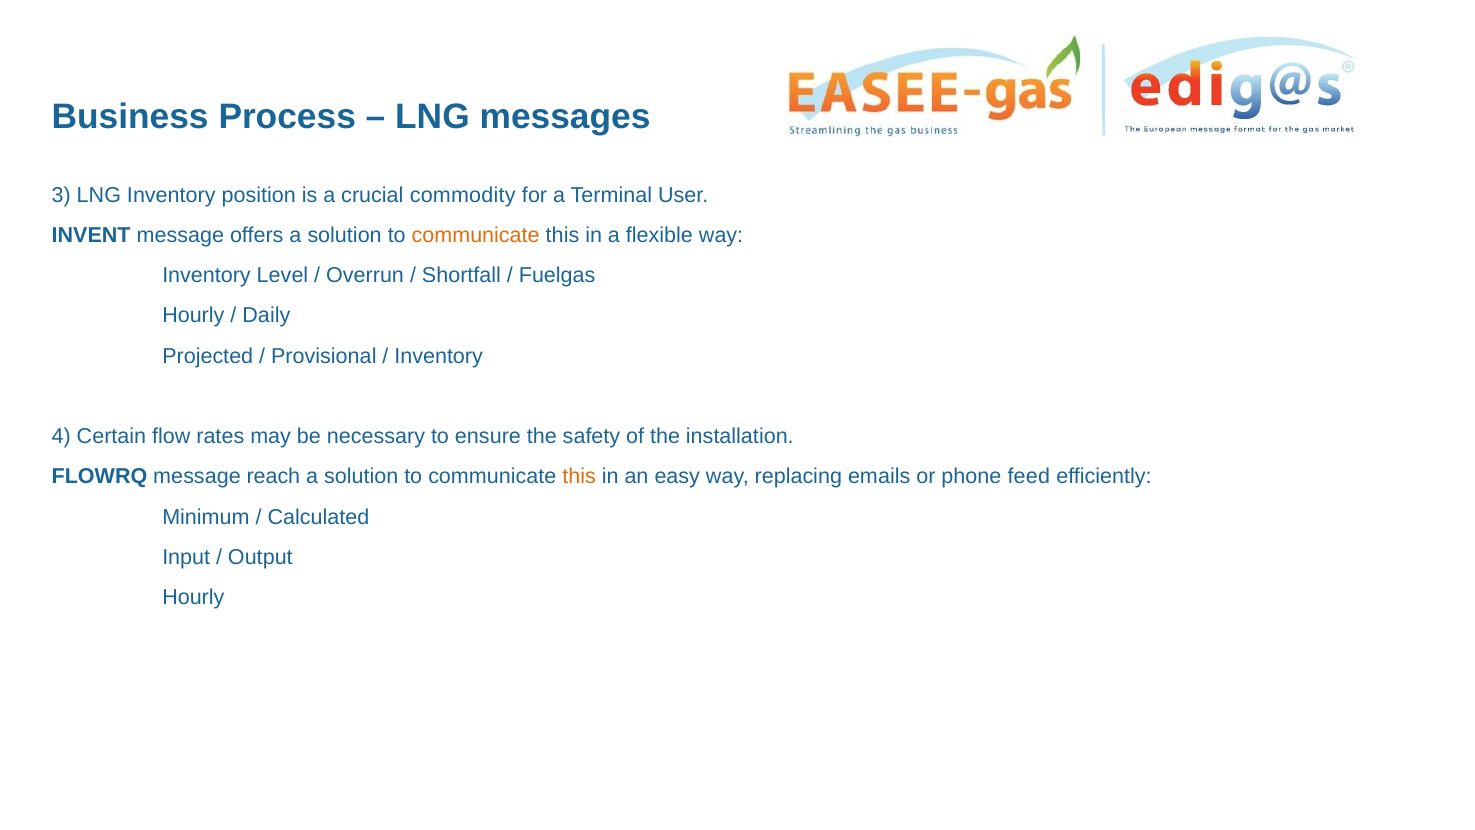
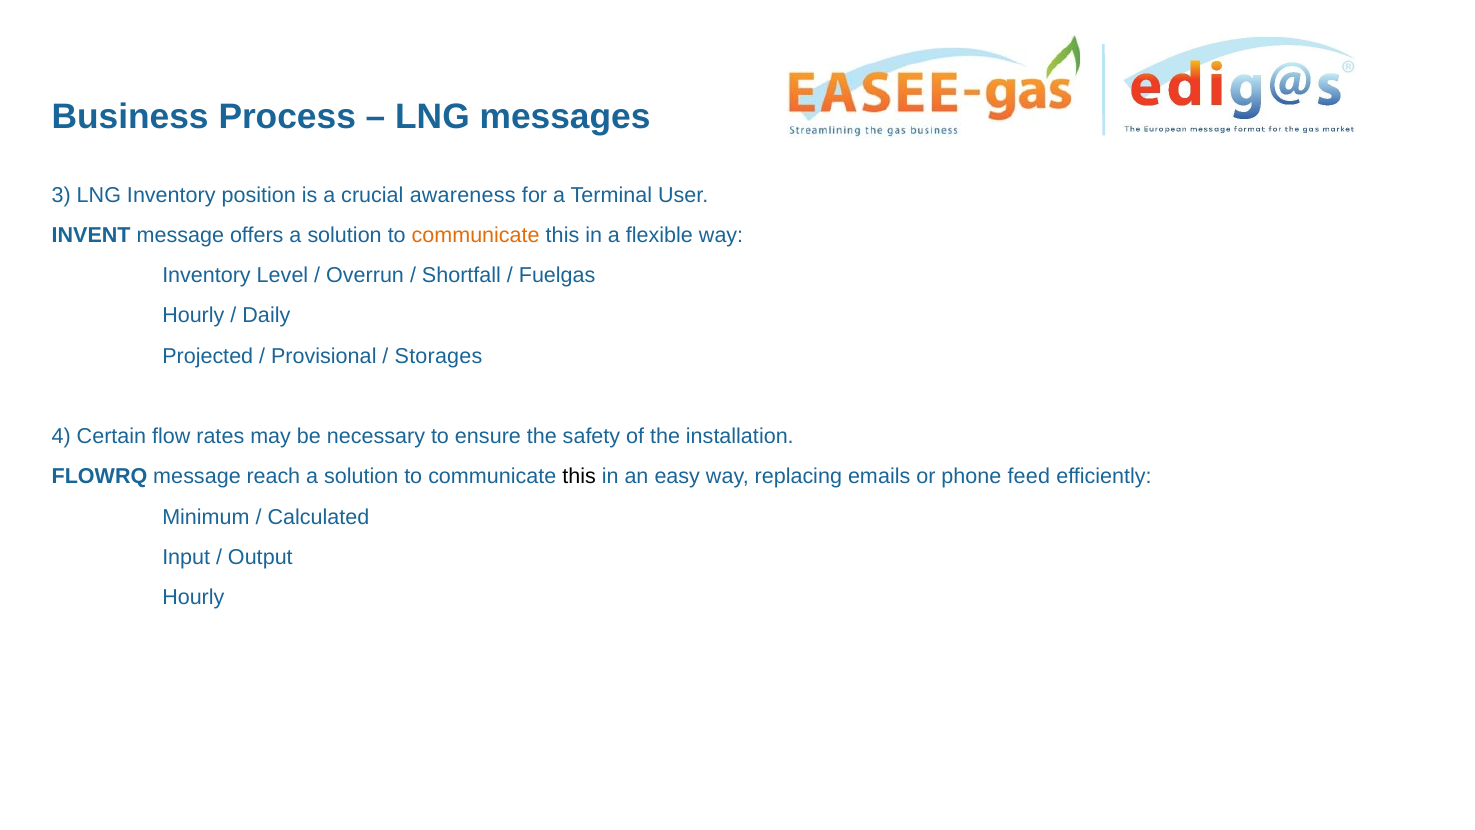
commodity: commodity -> awareness
Inventory at (439, 356): Inventory -> Storages
this at (579, 477) colour: orange -> black
